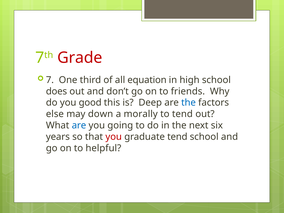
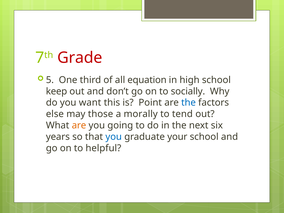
7: 7 -> 5
does: does -> keep
friends: friends -> socially
good: good -> want
Deep: Deep -> Point
down: down -> those
are at (79, 125) colour: blue -> orange
you at (114, 137) colour: red -> blue
graduate tend: tend -> your
